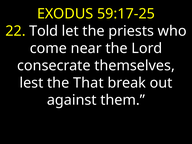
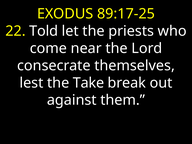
59:17-25: 59:17-25 -> 89:17-25
That: That -> Take
